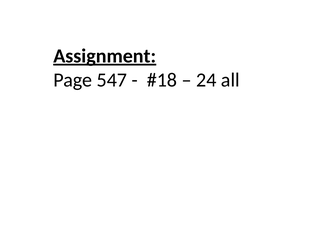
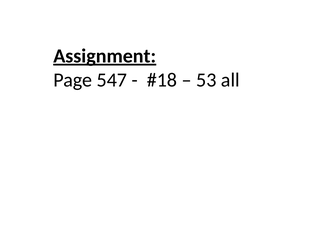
24: 24 -> 53
